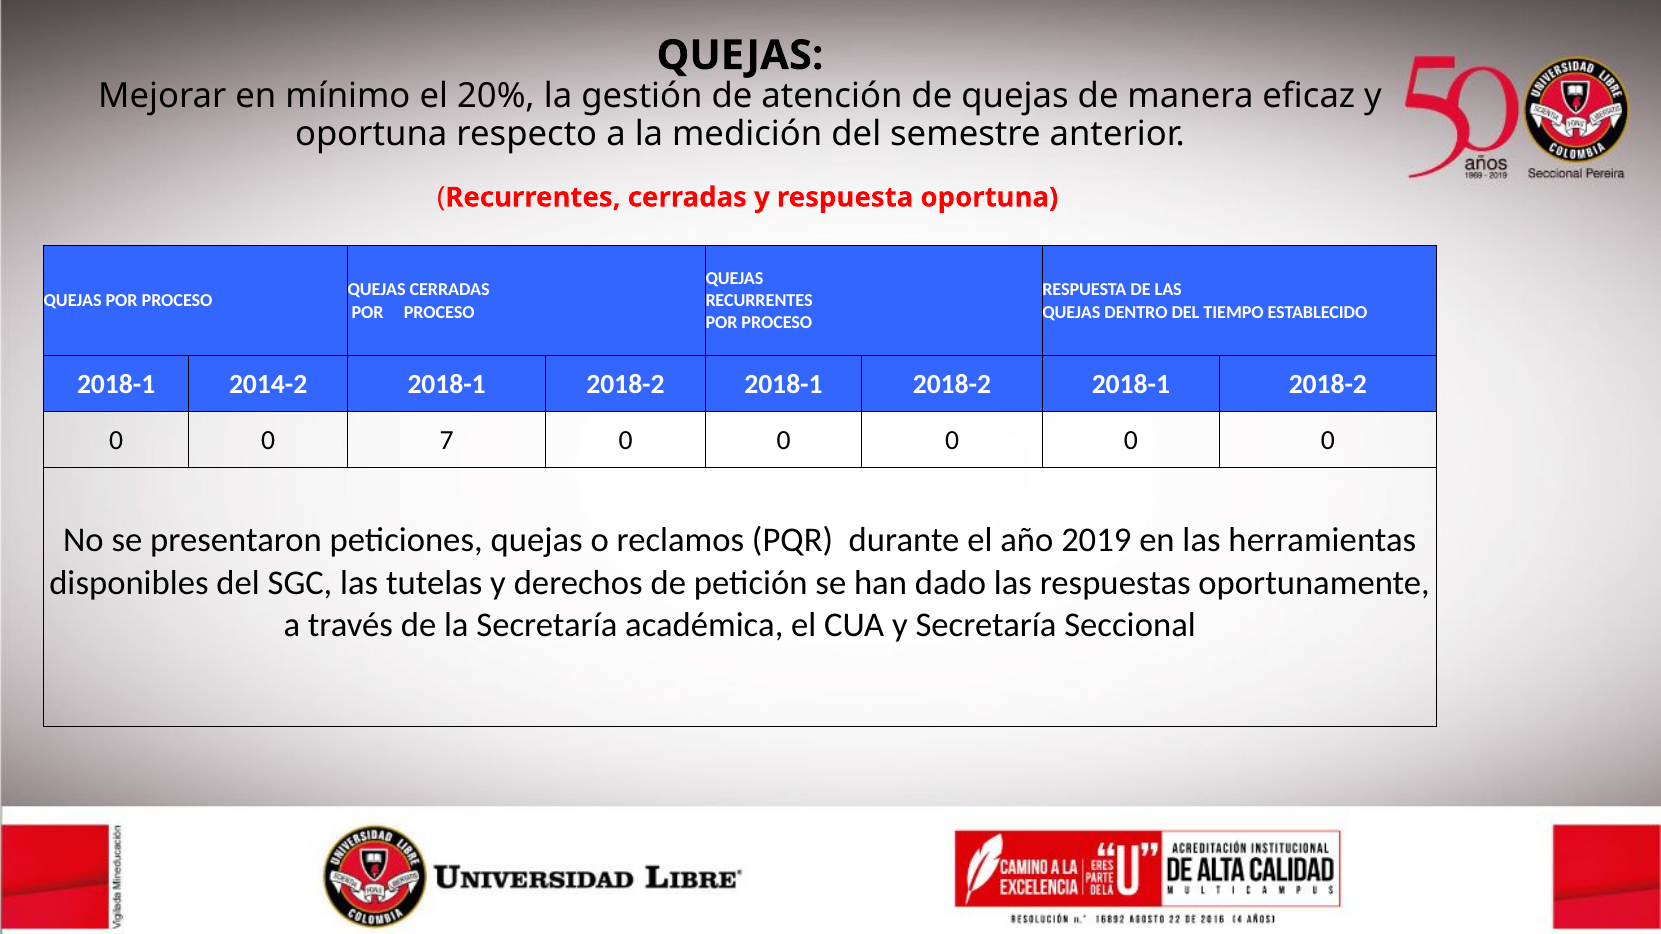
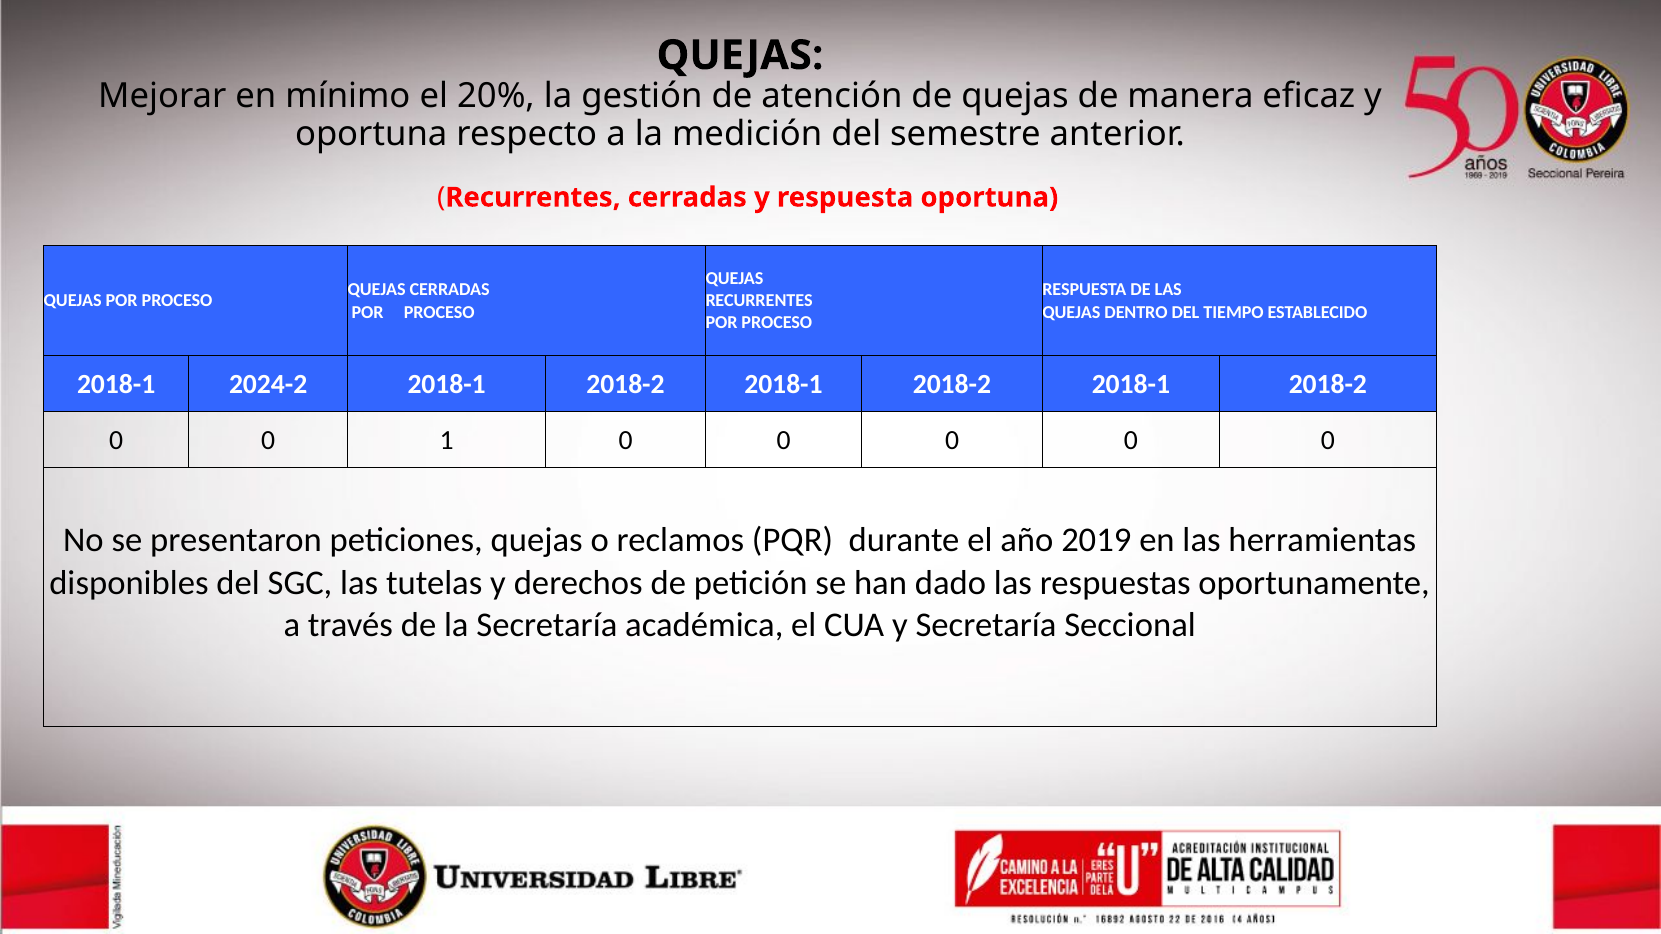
2014-2: 2014-2 -> 2024-2
7: 7 -> 1
